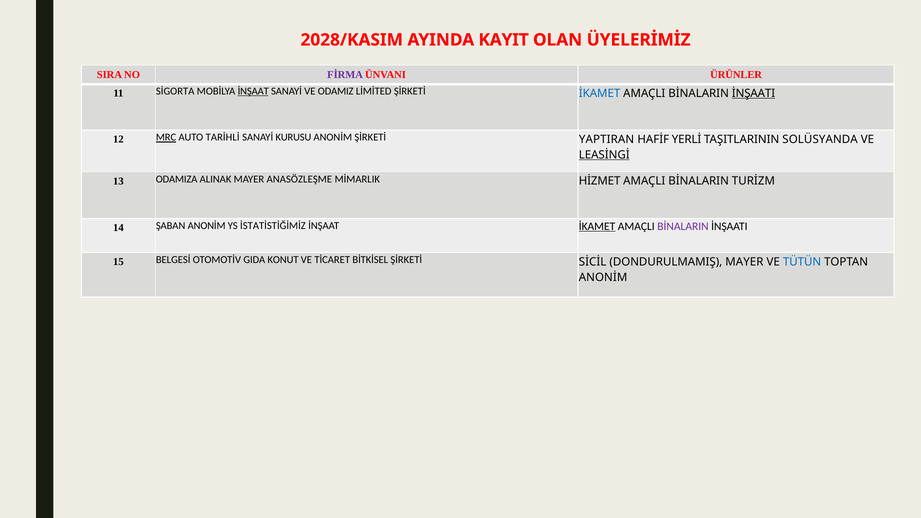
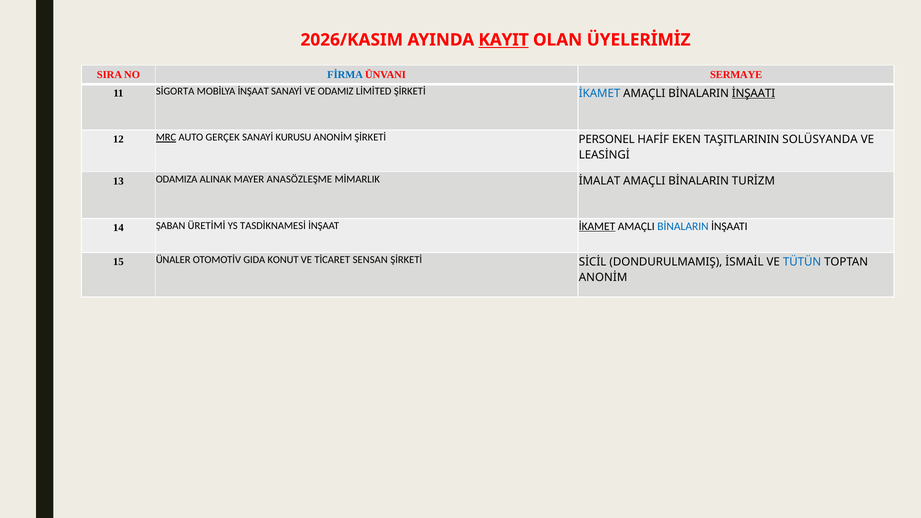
2028/KASIM: 2028/KASIM -> 2026/KASIM
KAYIT underline: none -> present
FİRMA colour: purple -> blue
ÜRÜNLER: ÜRÜNLER -> SERMAYE
İNŞAAT at (253, 91) underline: present -> none
TARİHLİ: TARİHLİ -> GERÇEK
YAPTIRAN: YAPTIRAN -> PERSONEL
YERLİ: YERLİ -> EKEN
LEASİNGİ underline: present -> none
HİZMET: HİZMET -> İMALAT
ŞABAN ANONİM: ANONİM -> ÜRETİMİ
İSTATİSTİĞİMİZ: İSTATİSTİĞİMİZ -> TASDİKNAMESİ
BİNALARIN at (683, 226) colour: purple -> blue
BELGESİ: BELGESİ -> ÜNALER
BİTKİSEL: BİTKİSEL -> SENSAN
DONDURULMAMIŞ MAYER: MAYER -> İSMAİL
